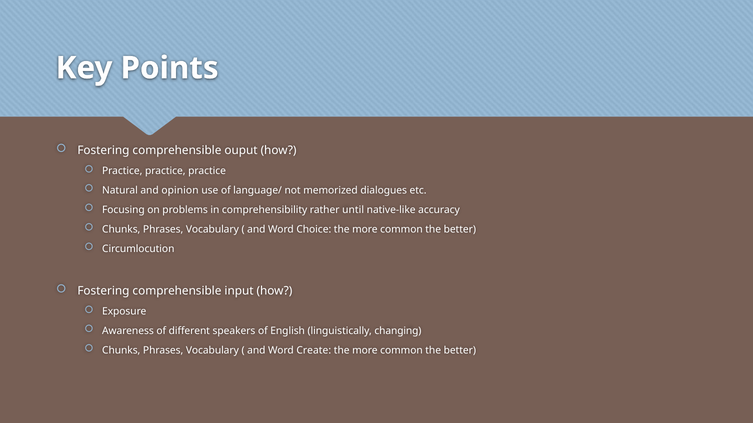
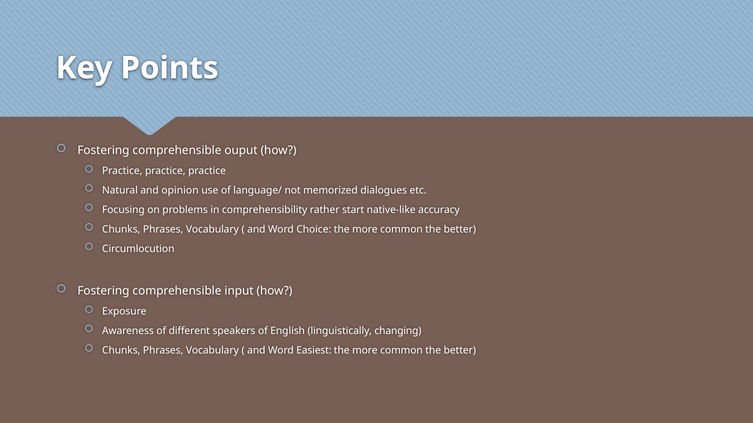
until: until -> start
Create: Create -> Easiest
